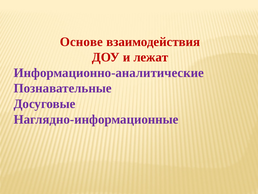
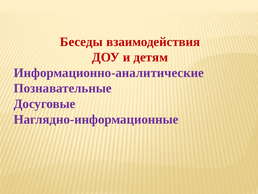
Основе: Основе -> Беседы
лежат: лежат -> детям
